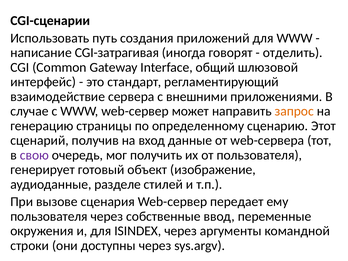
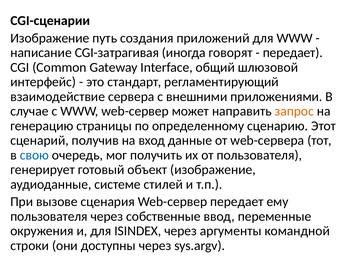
Использовать at (50, 38): Использовать -> Изображение
отделить at (293, 53): отделить -> передает
свою colour: purple -> blue
разделе: разделе -> системе
